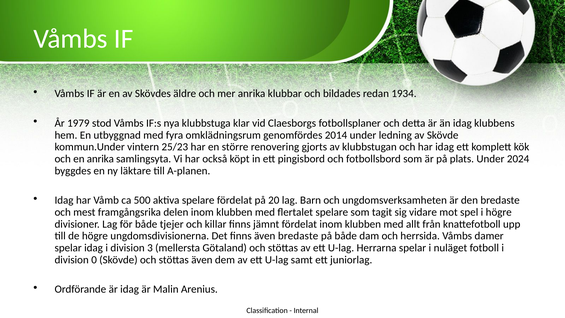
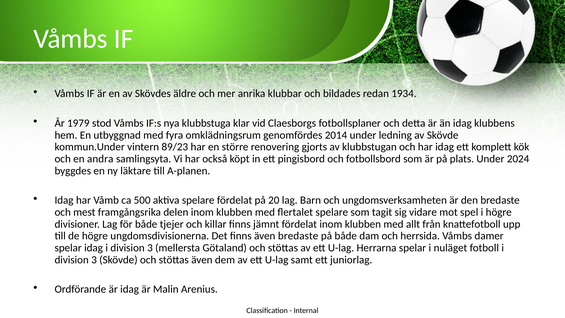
25/23: 25/23 -> 89/23
en anrika: anrika -> andra
0 at (94, 260): 0 -> 3
